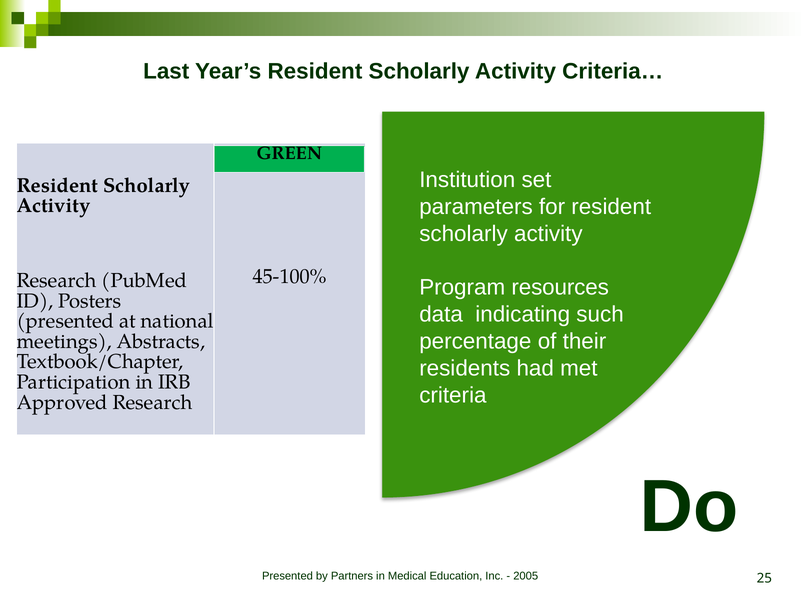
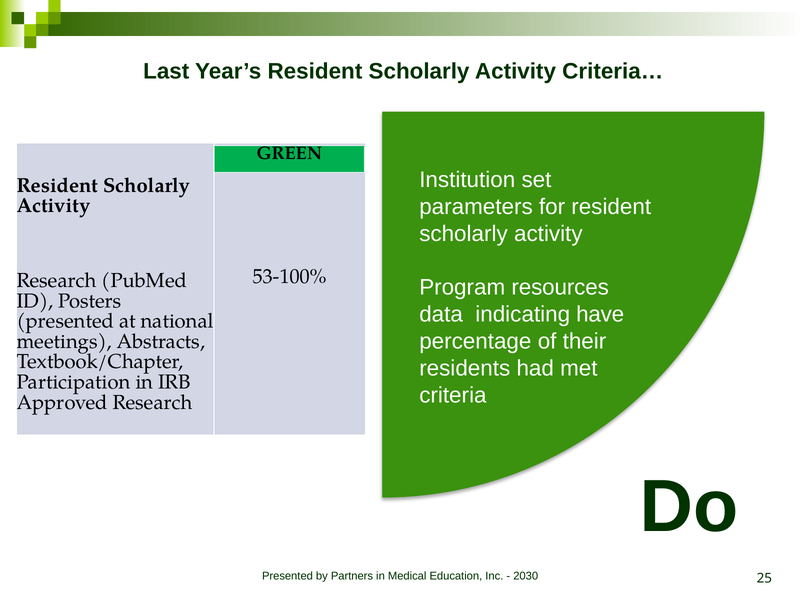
45-100%: 45-100% -> 53-100%
such: such -> have
2005: 2005 -> 2030
